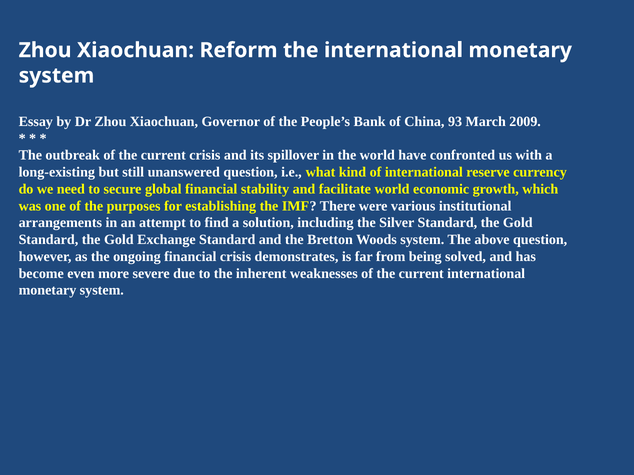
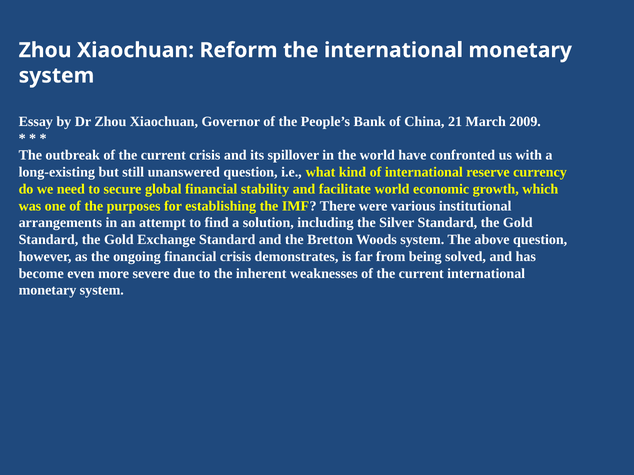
93: 93 -> 21
